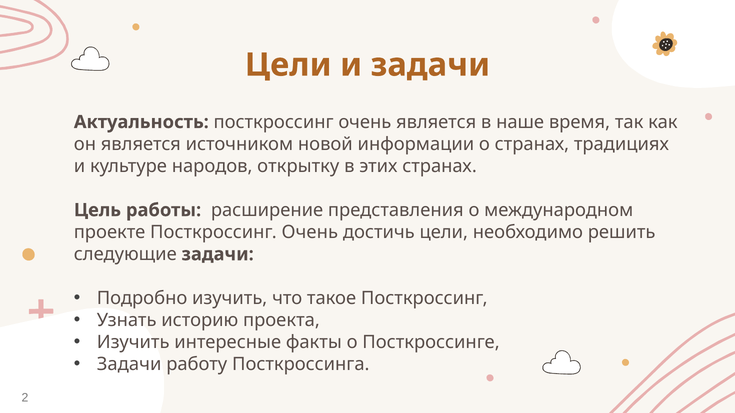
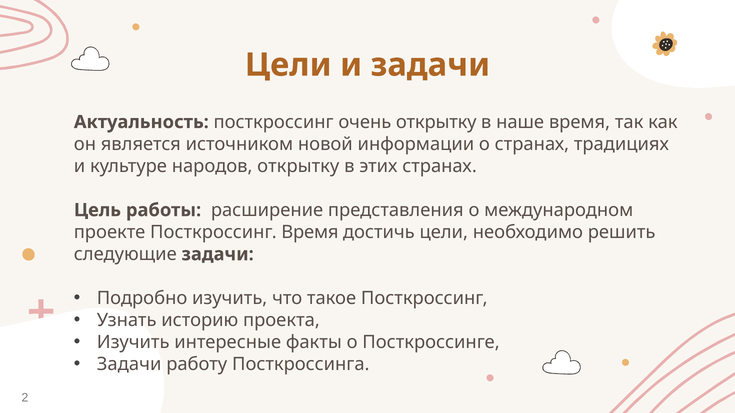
очень является: является -> открытку
проекте Посткроссинг Очень: Очень -> Время
